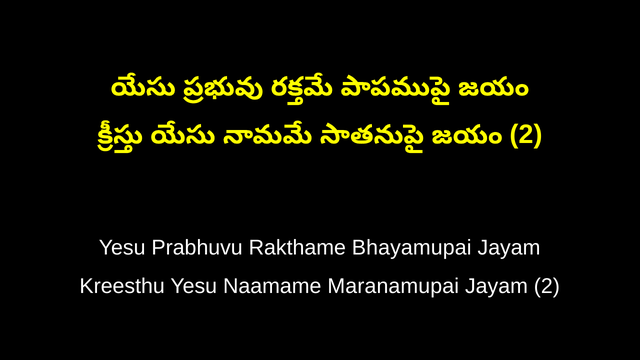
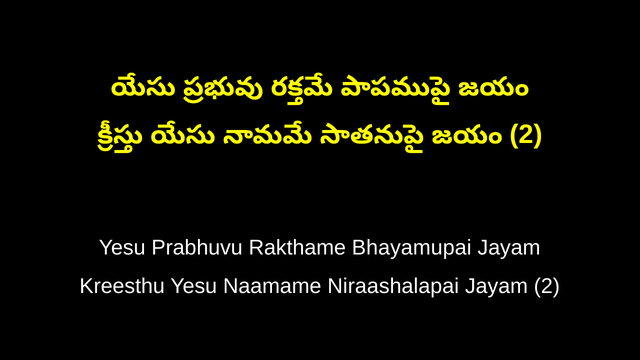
Maranamupai: Maranamupai -> Niraashalapai
